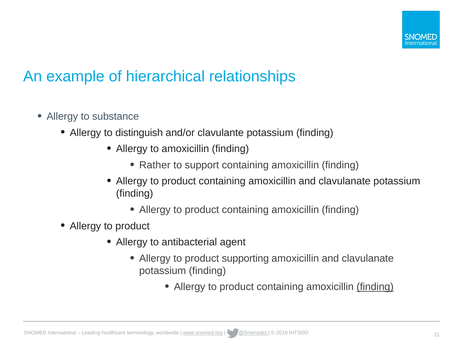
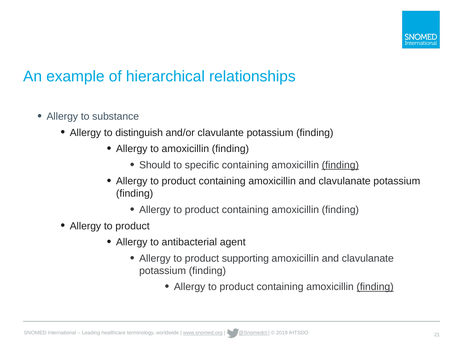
Rather: Rather -> Should
support: support -> specific
finding at (340, 165) underline: none -> present
